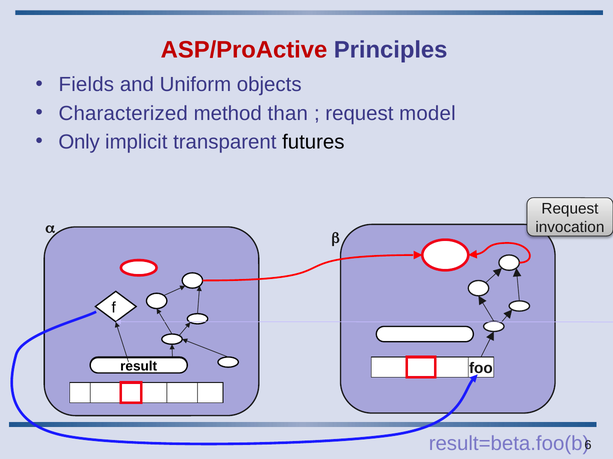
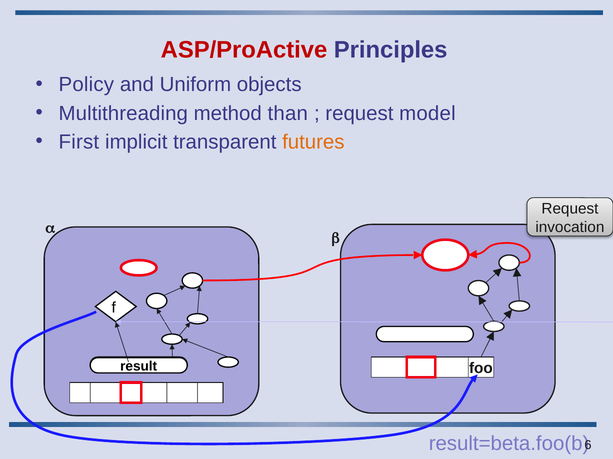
Fields: Fields -> Policy
Characterized: Characterized -> Multithreading
Only: Only -> First
futures colour: black -> orange
